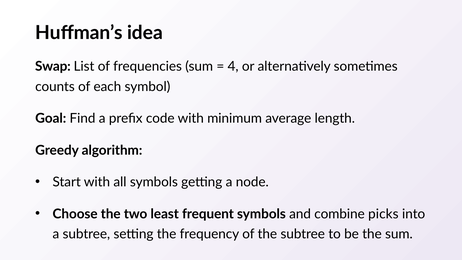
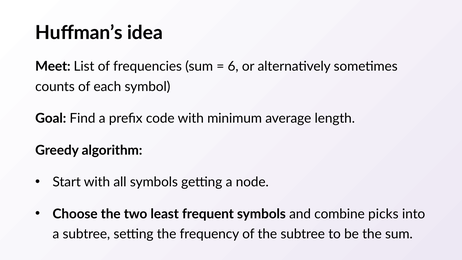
Swap: Swap -> Meet
4: 4 -> 6
